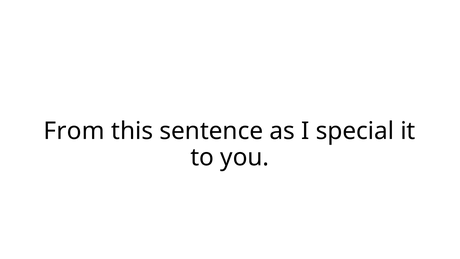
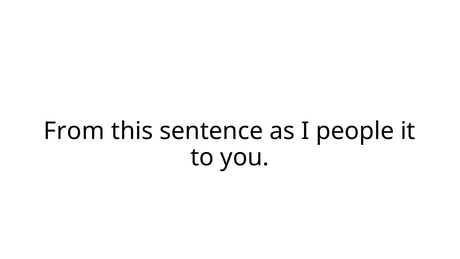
special: special -> people
